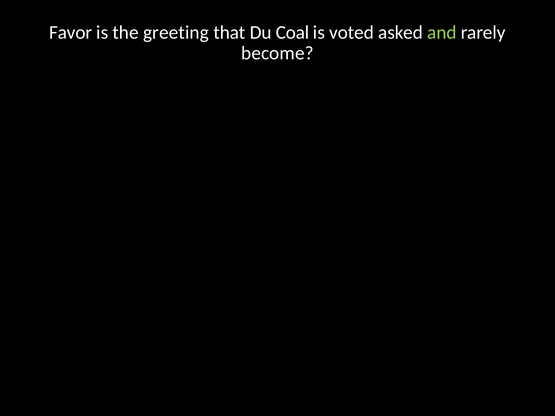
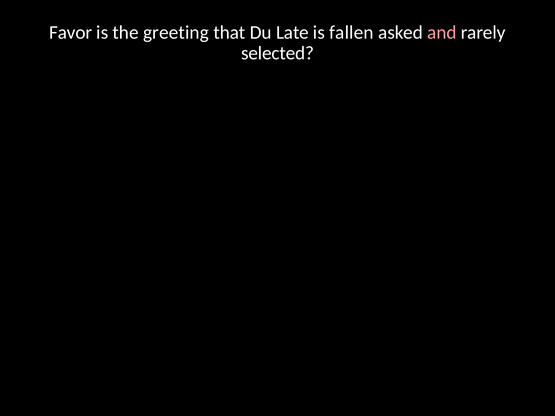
Coal: Coal -> Late
voted: voted -> fallen
and colour: light green -> pink
become: become -> selected
